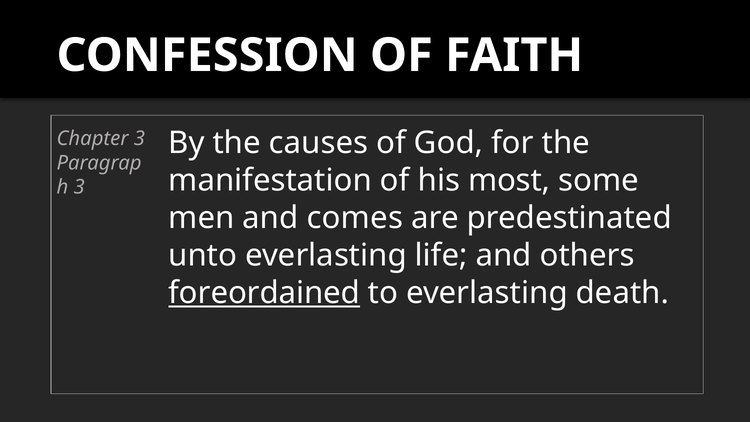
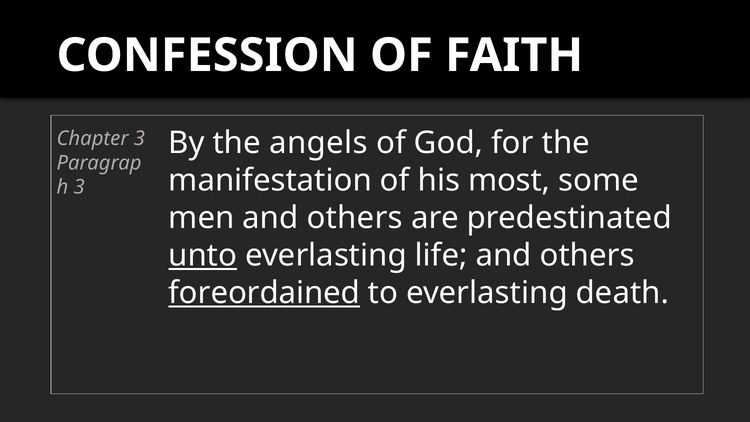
causes: causes -> angels
men and comes: comes -> others
unto underline: none -> present
